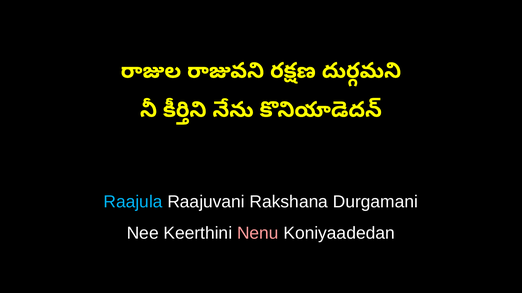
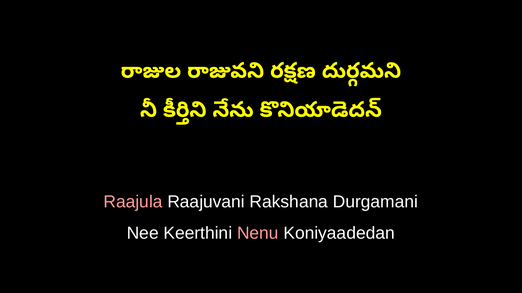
Raajula colour: light blue -> pink
